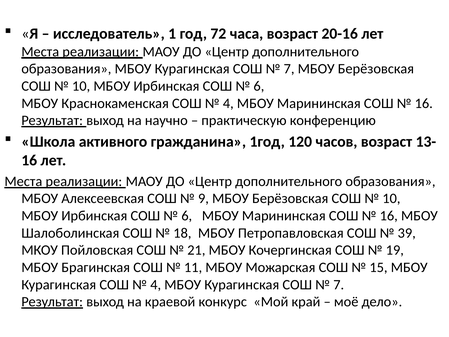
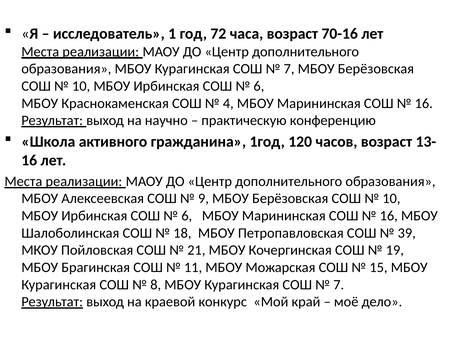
20-16: 20-16 -> 70-16
4 at (156, 284): 4 -> 8
